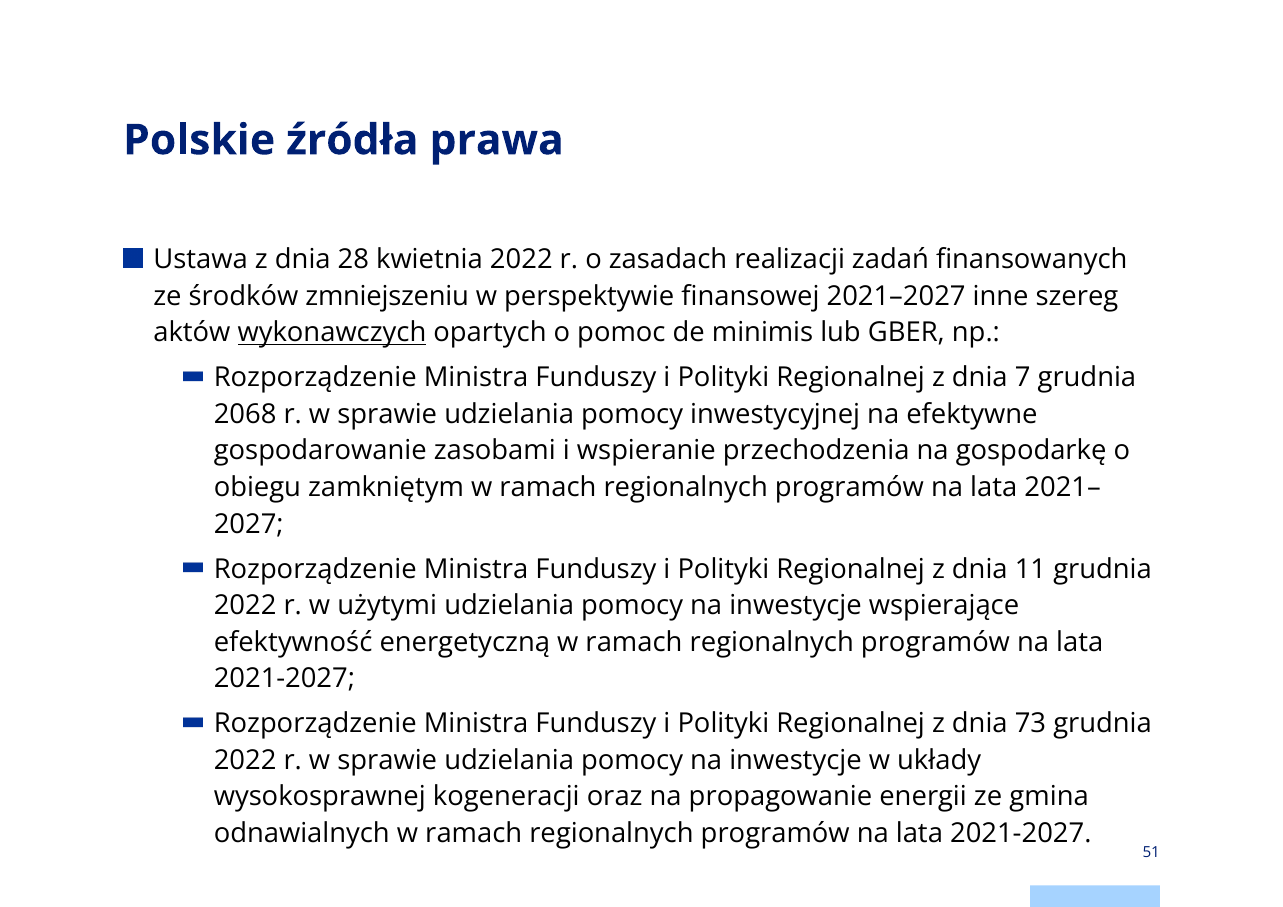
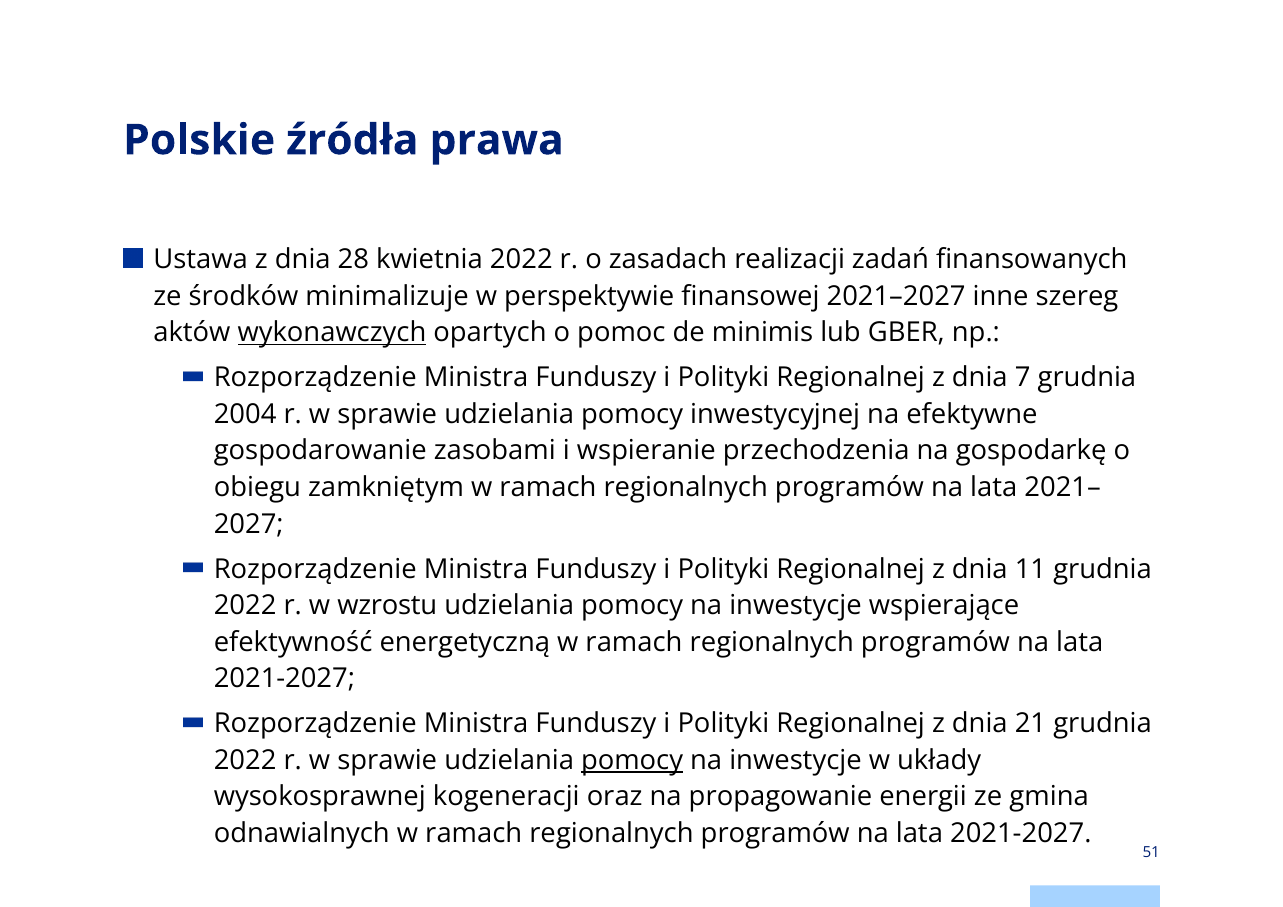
zmniejszeniu: zmniejszeniu -> minimalizuje
2068: 2068 -> 2004
użytymi: użytymi -> wzrostu
73: 73 -> 21
pomocy at (632, 760) underline: none -> present
